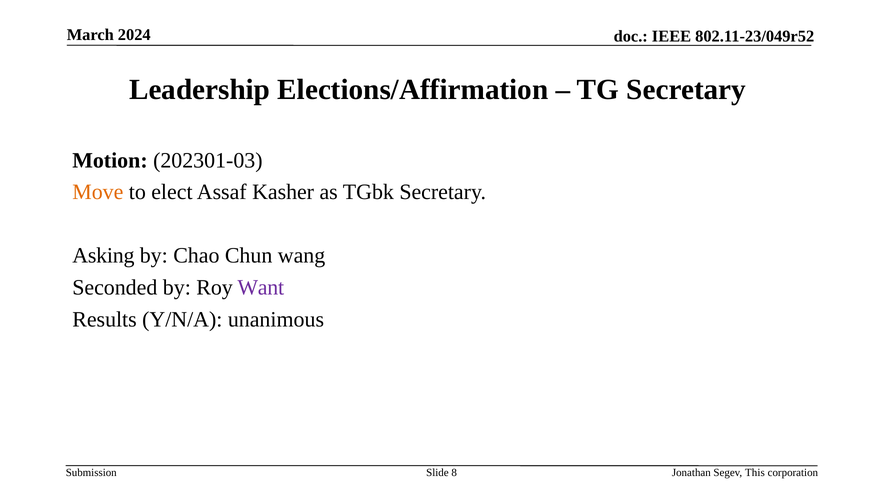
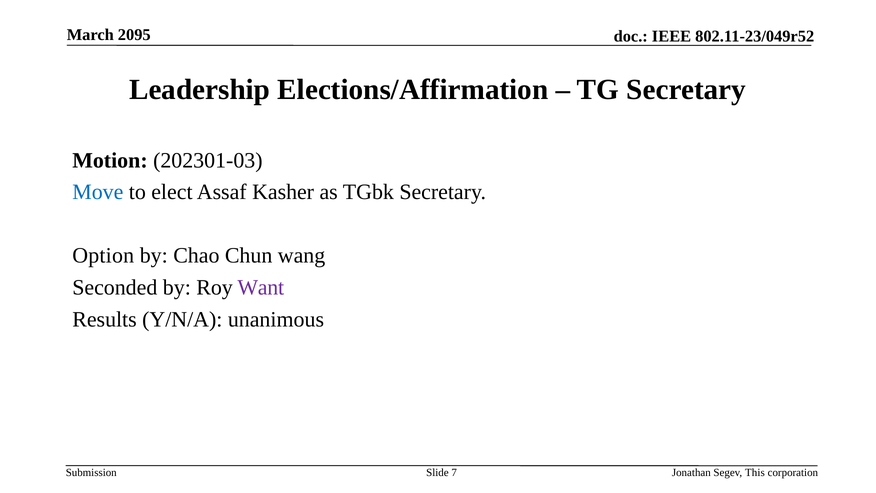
2024: 2024 -> 2095
Move colour: orange -> blue
Asking: Asking -> Option
8: 8 -> 7
